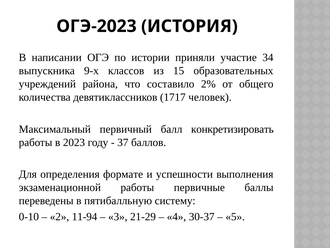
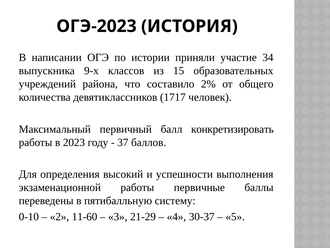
формате: формате -> высокий
11-94: 11-94 -> 11-60
